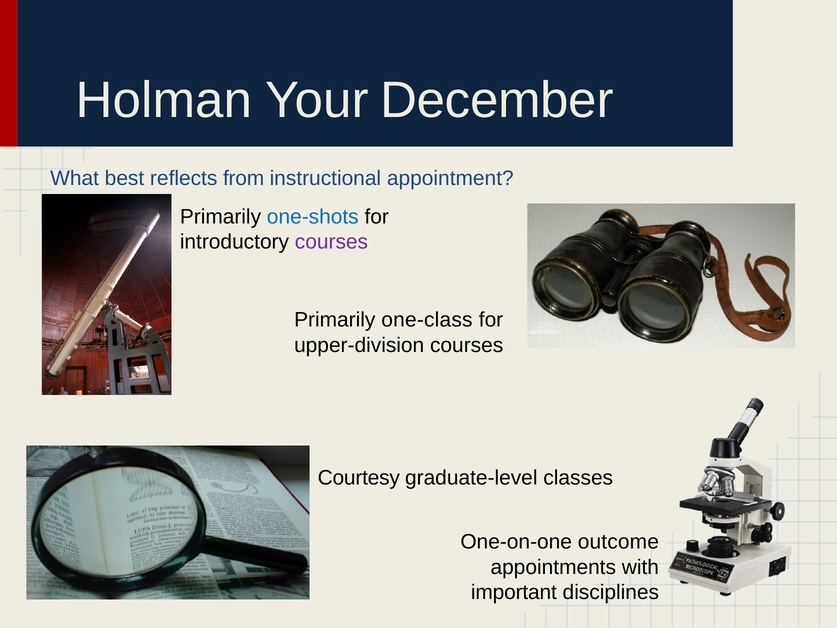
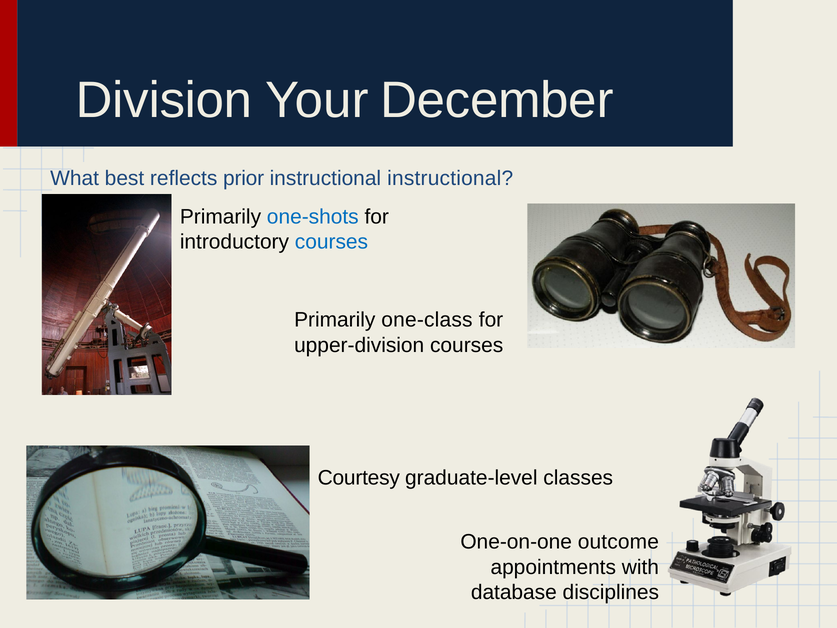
Holman: Holman -> Division
from: from -> prior
instructional appointment: appointment -> instructional
courses at (331, 242) colour: purple -> blue
important: important -> database
